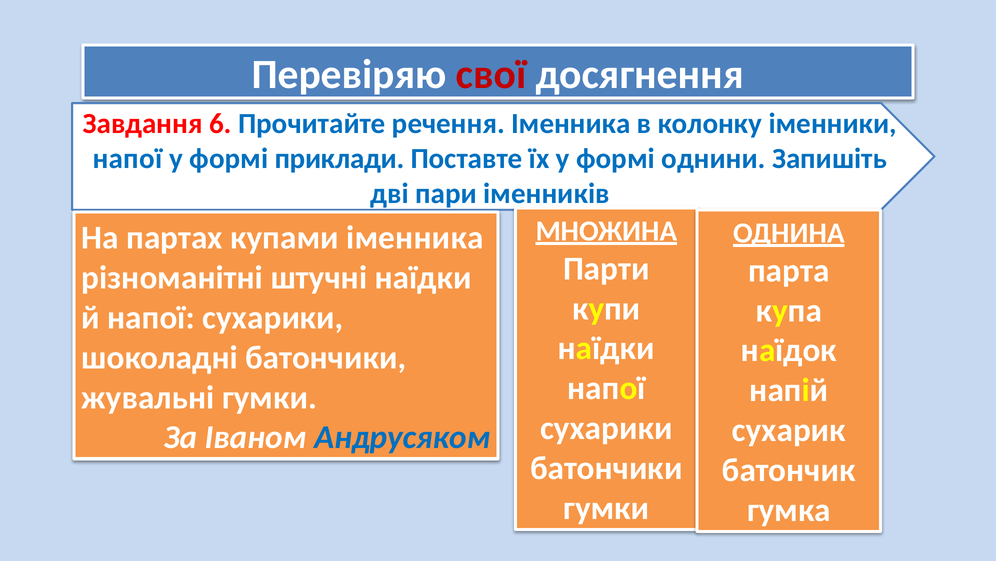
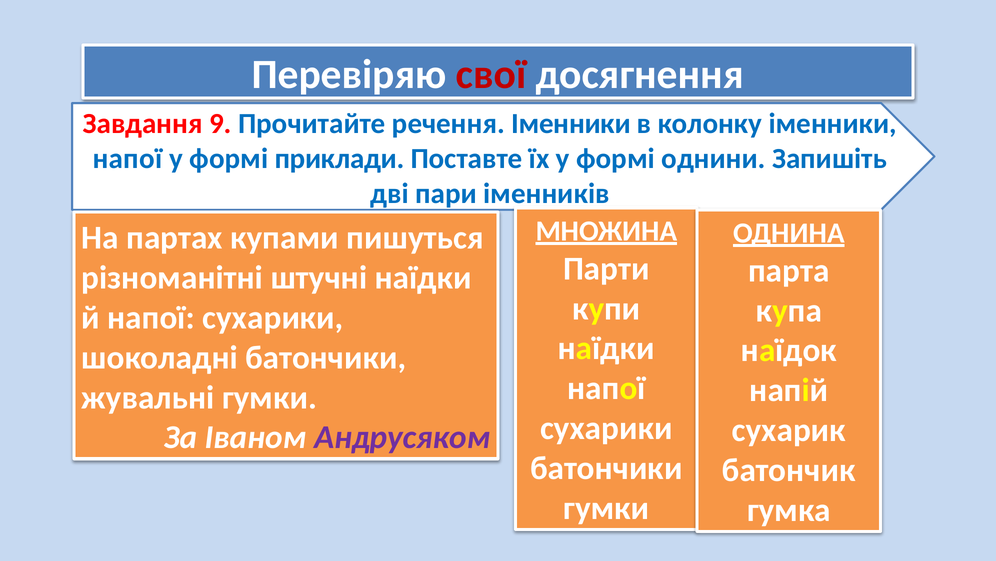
6: 6 -> 9
речення Іменника: Іменника -> Іменники
купами іменника: іменника -> пишуться
Андрусяком colour: blue -> purple
